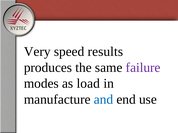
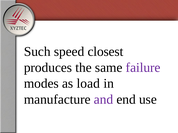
Very: Very -> Such
results: results -> closest
and colour: blue -> purple
